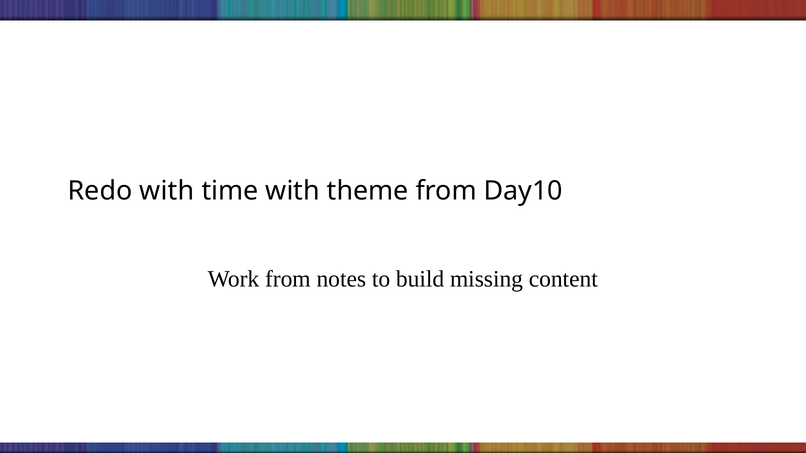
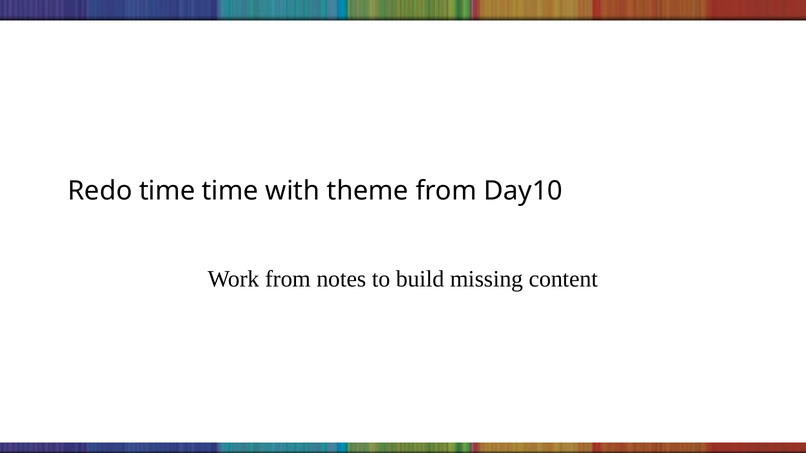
Redo with: with -> time
